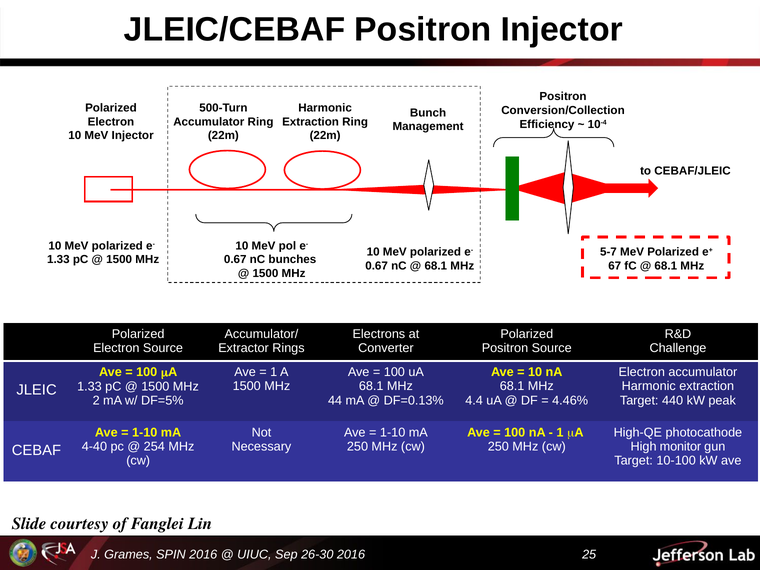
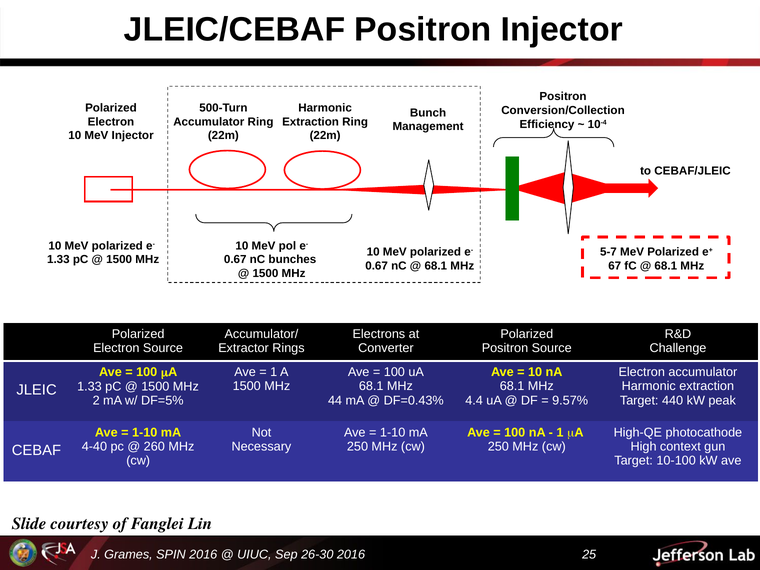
DF=0.13%: DF=0.13% -> DF=0.43%
4.46%: 4.46% -> 9.57%
254: 254 -> 260
monitor: monitor -> context
